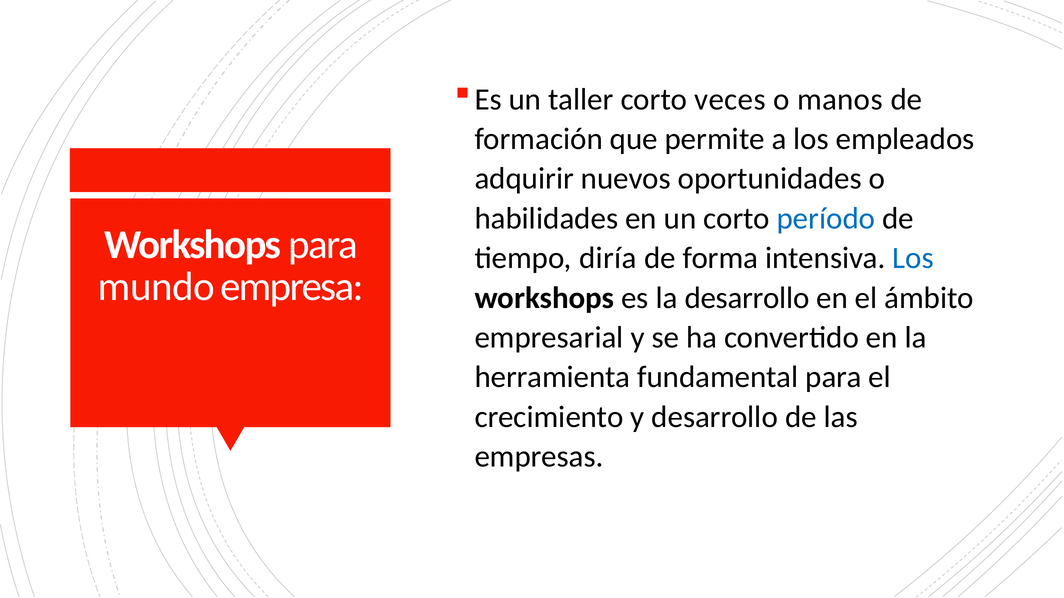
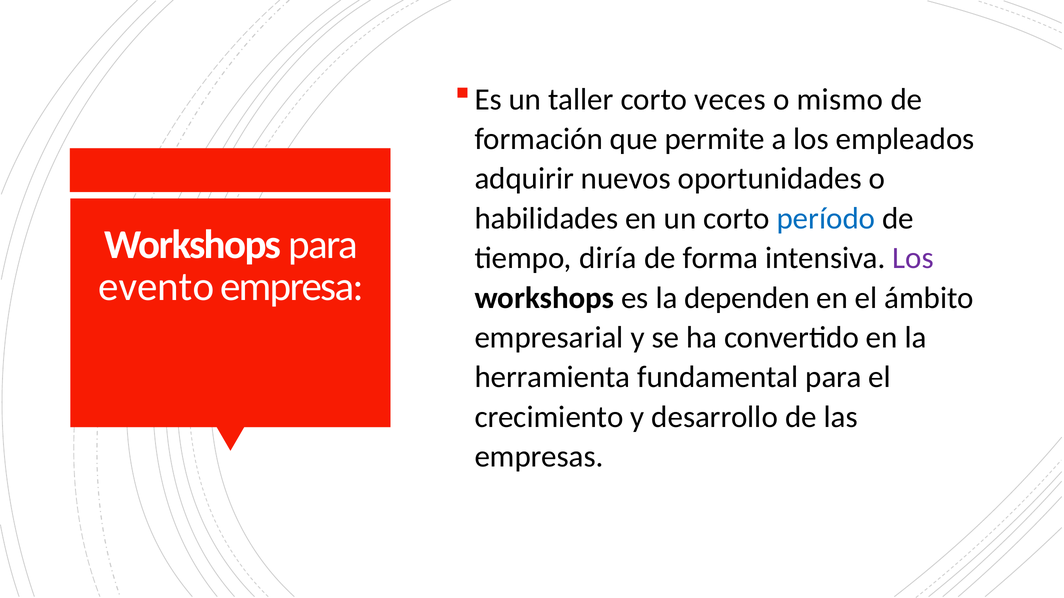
manos: manos -> mismo
Los at (913, 258) colour: blue -> purple
mundo: mundo -> evento
la desarrollo: desarrollo -> dependen
